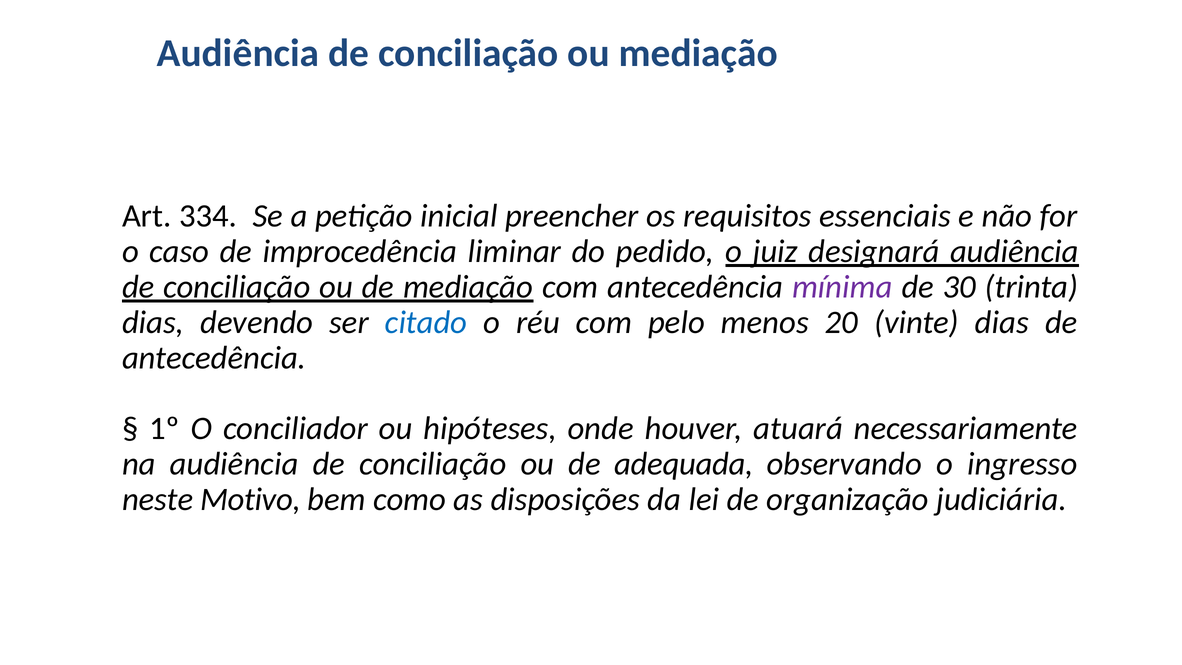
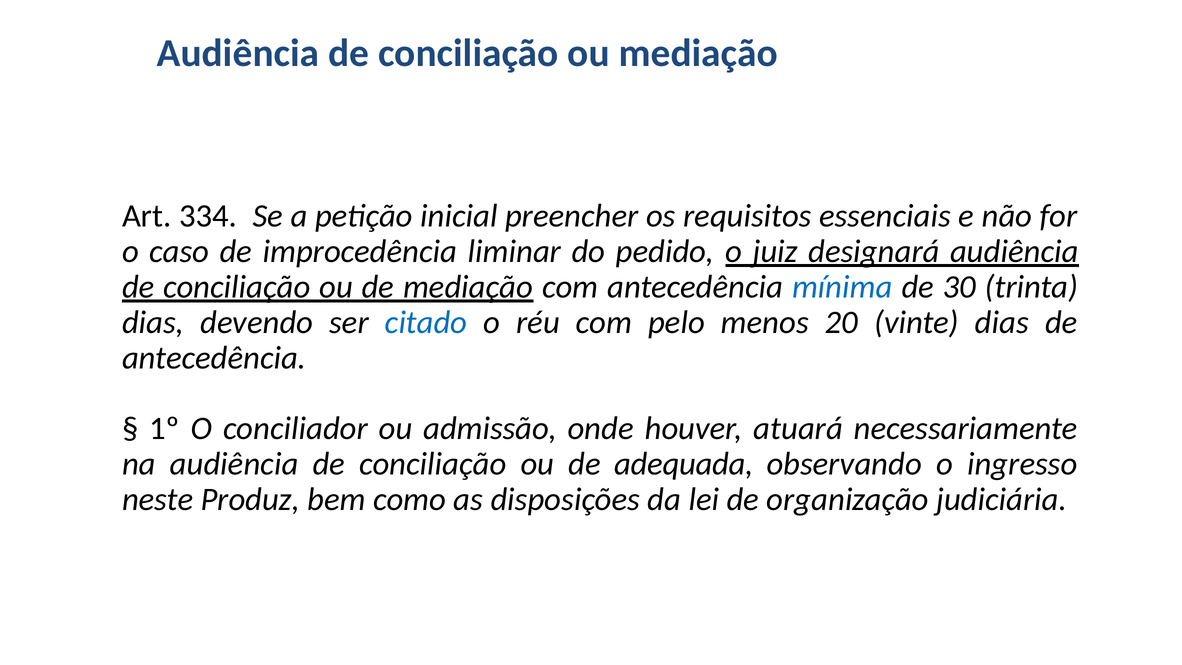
mínima colour: purple -> blue
hipóteses: hipóteses -> admissão
Motivo: Motivo -> Produz
